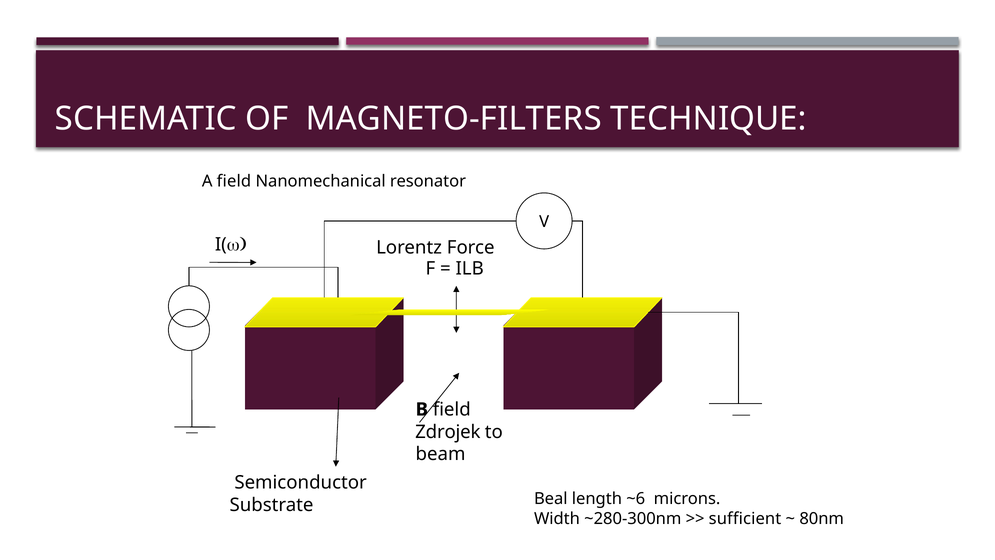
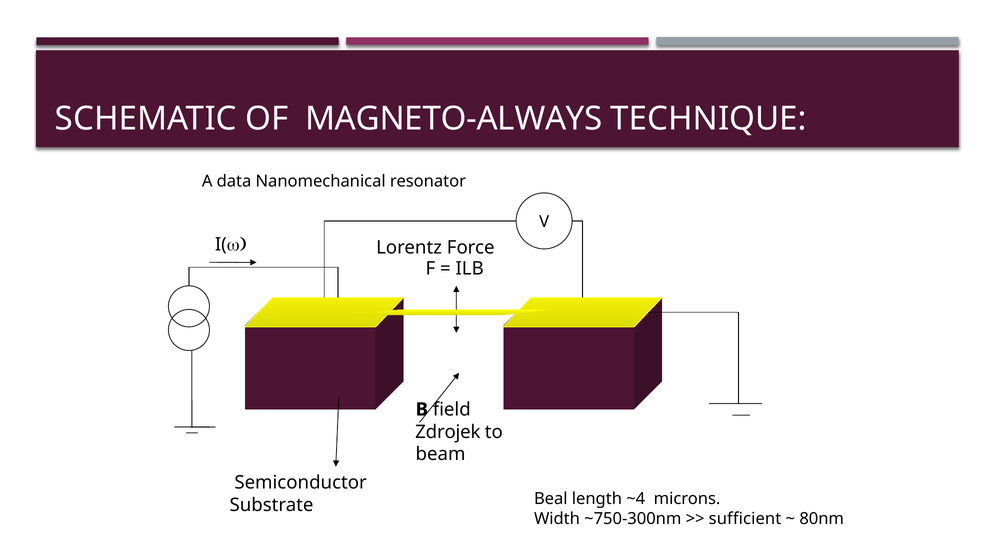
MAGNETO-FILTERS: MAGNETO-FILTERS -> MAGNETO-ALWAYS
A field: field -> data
~6: ~6 -> ~4
~280-300nm: ~280-300nm -> ~750-300nm
